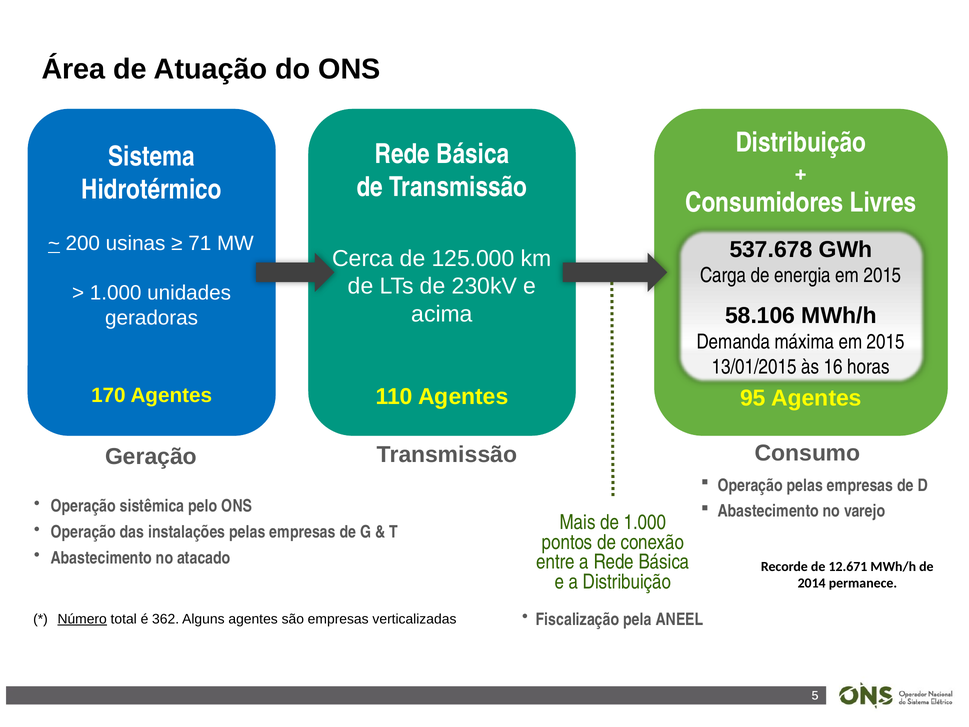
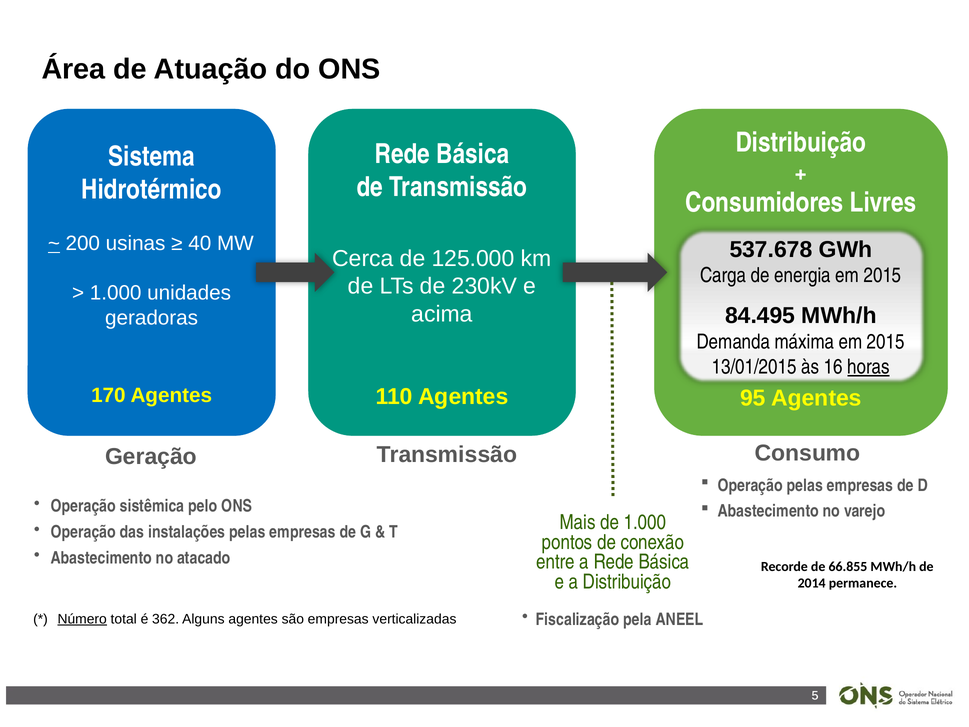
71: 71 -> 40
58.106: 58.106 -> 84.495
horas underline: none -> present
12.671: 12.671 -> 66.855
